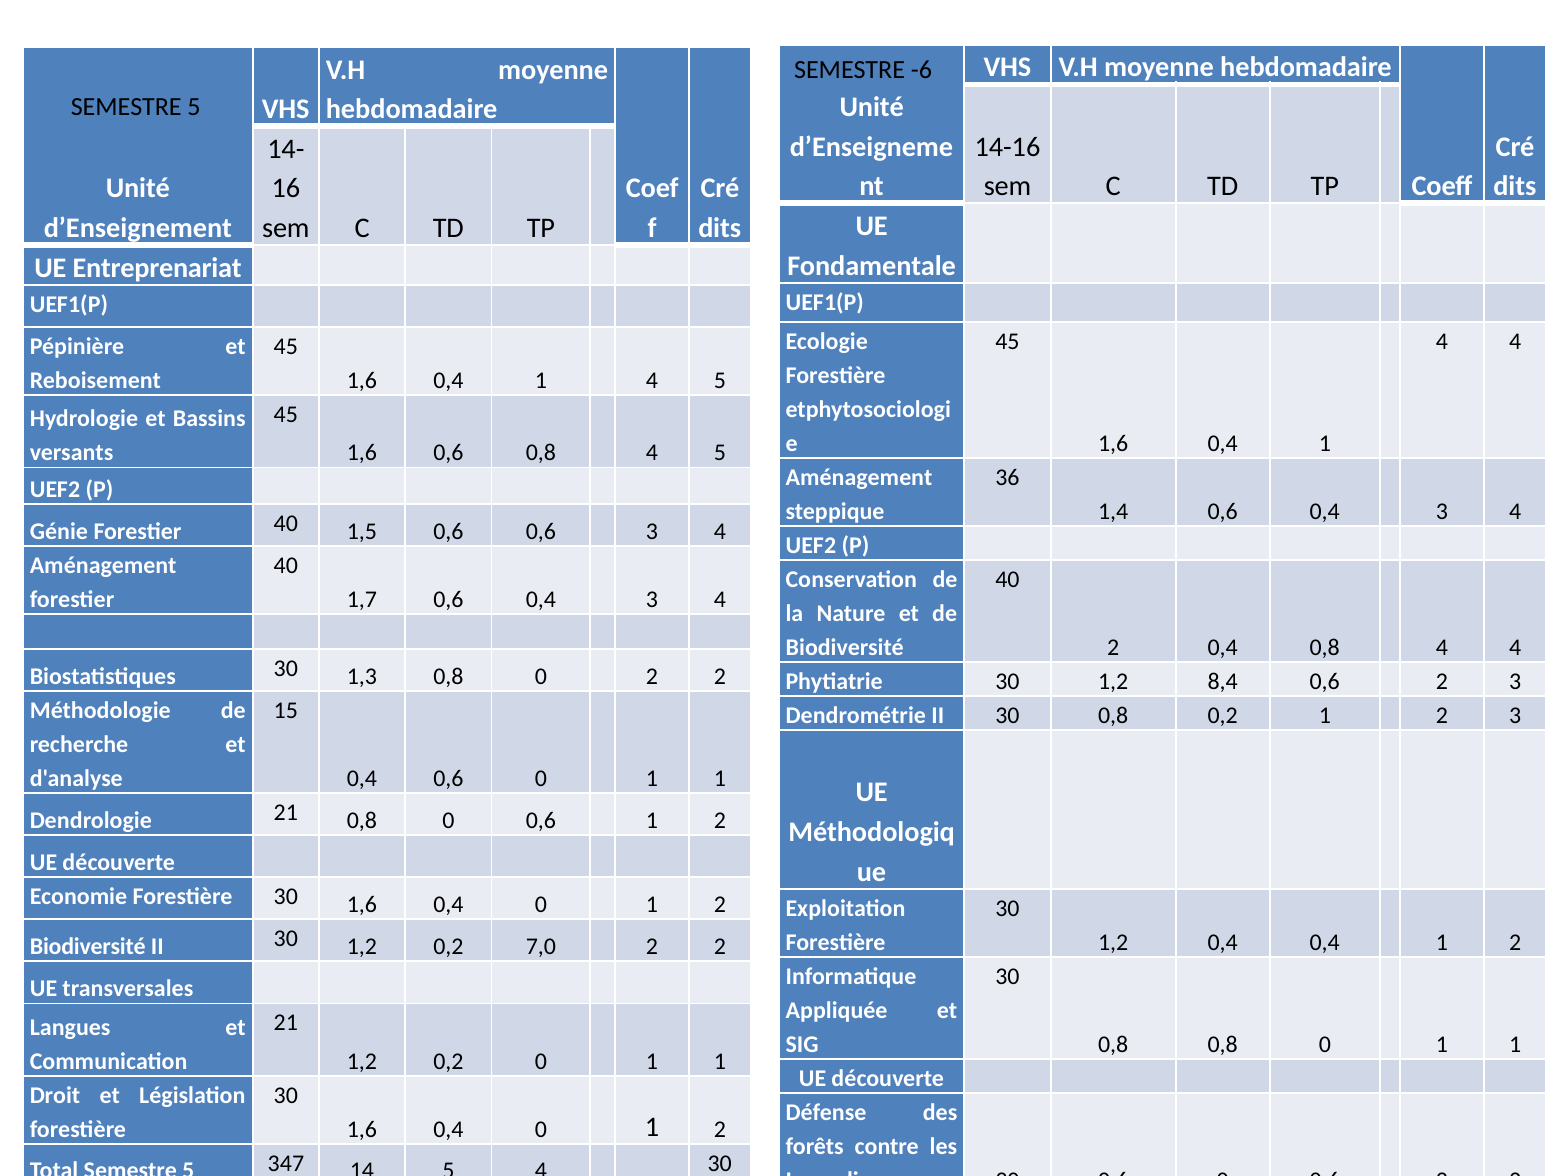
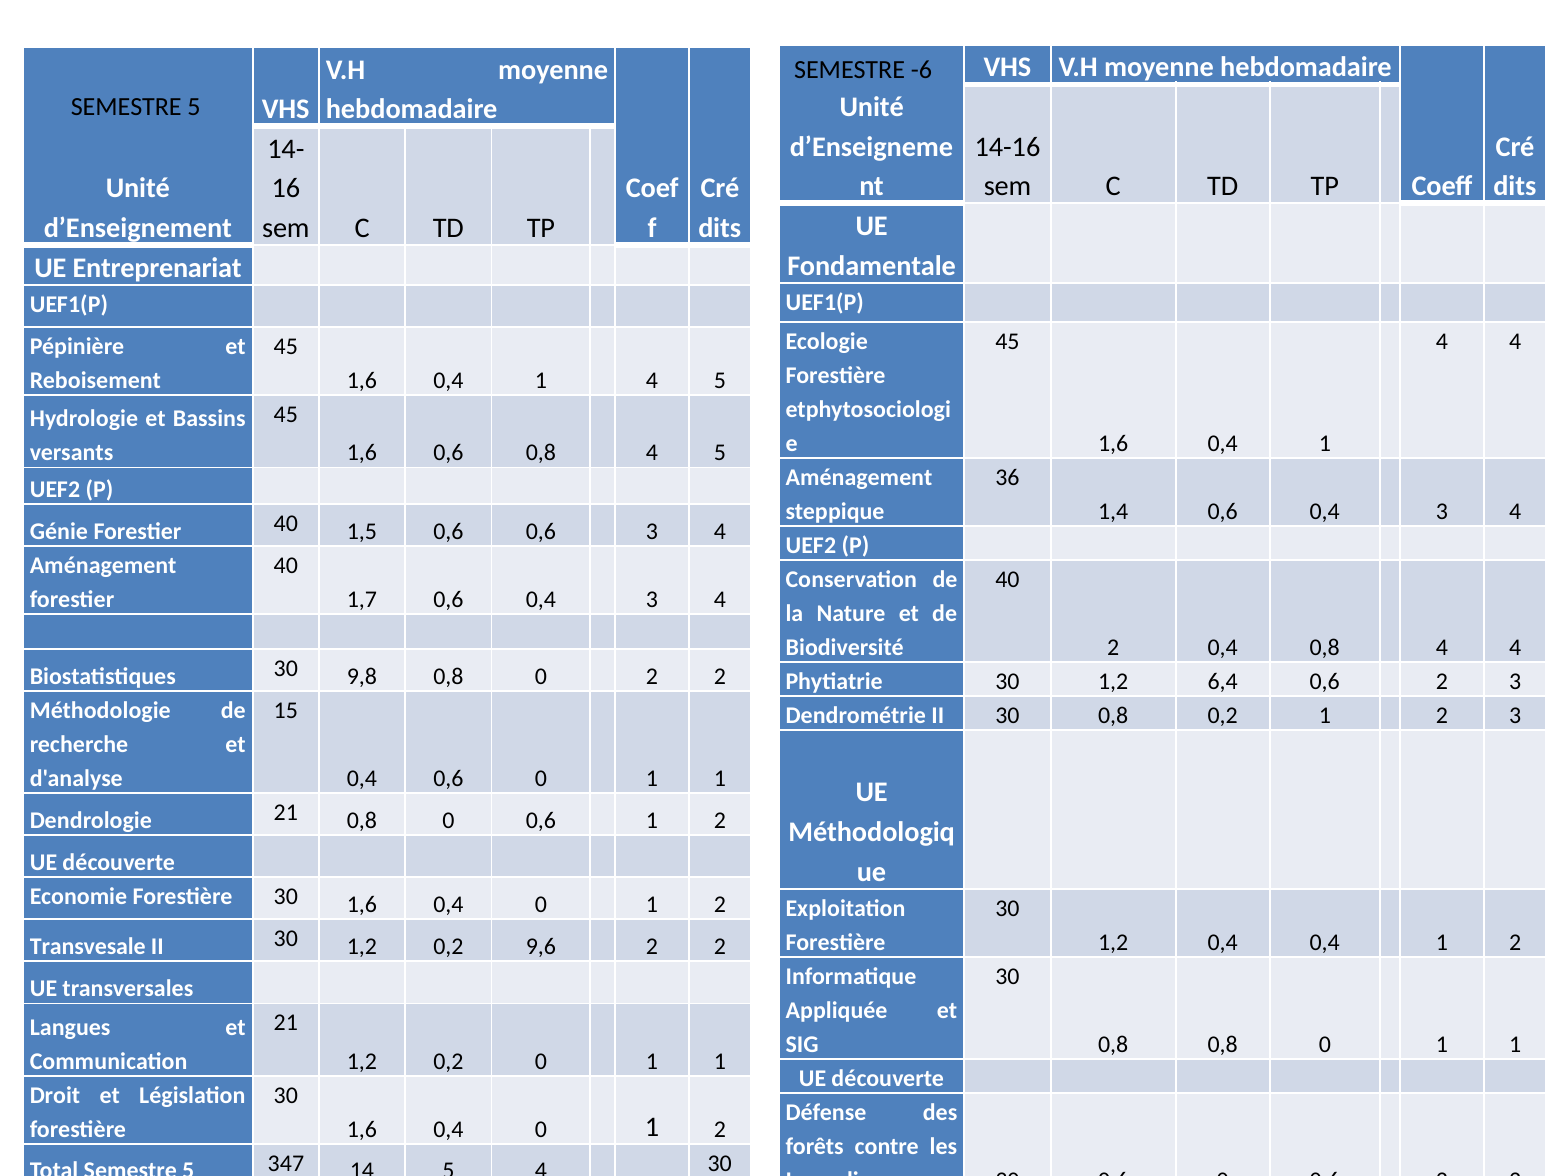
1,3: 1,3 -> 9,8
8,4: 8,4 -> 6,4
Biodiversité at (88, 946): Biodiversité -> Transvesale
7,0: 7,0 -> 9,6
